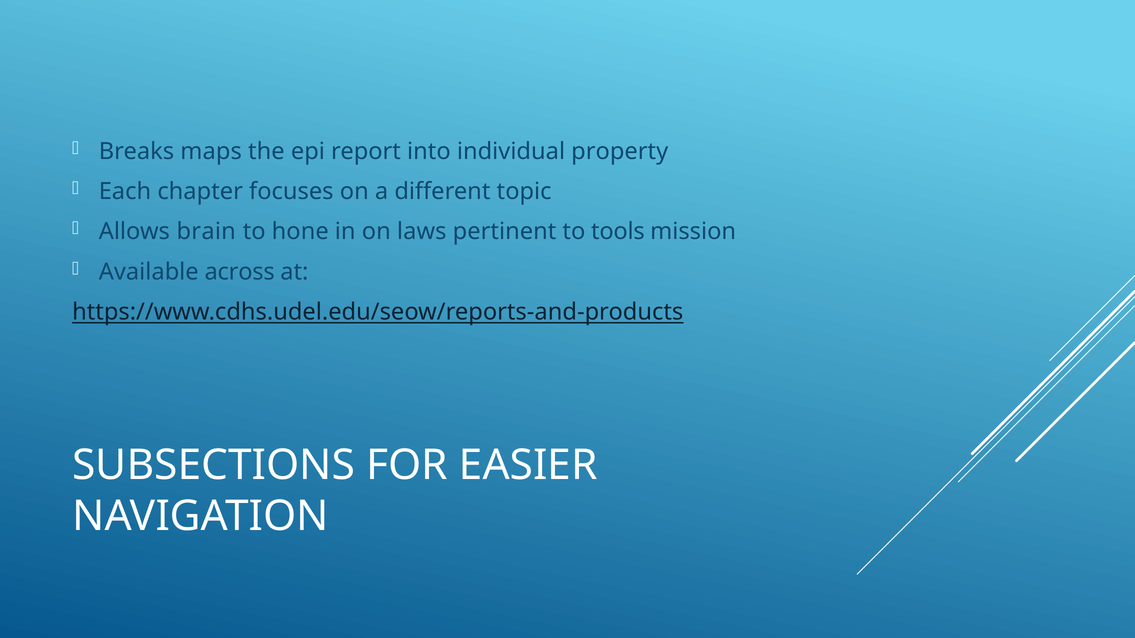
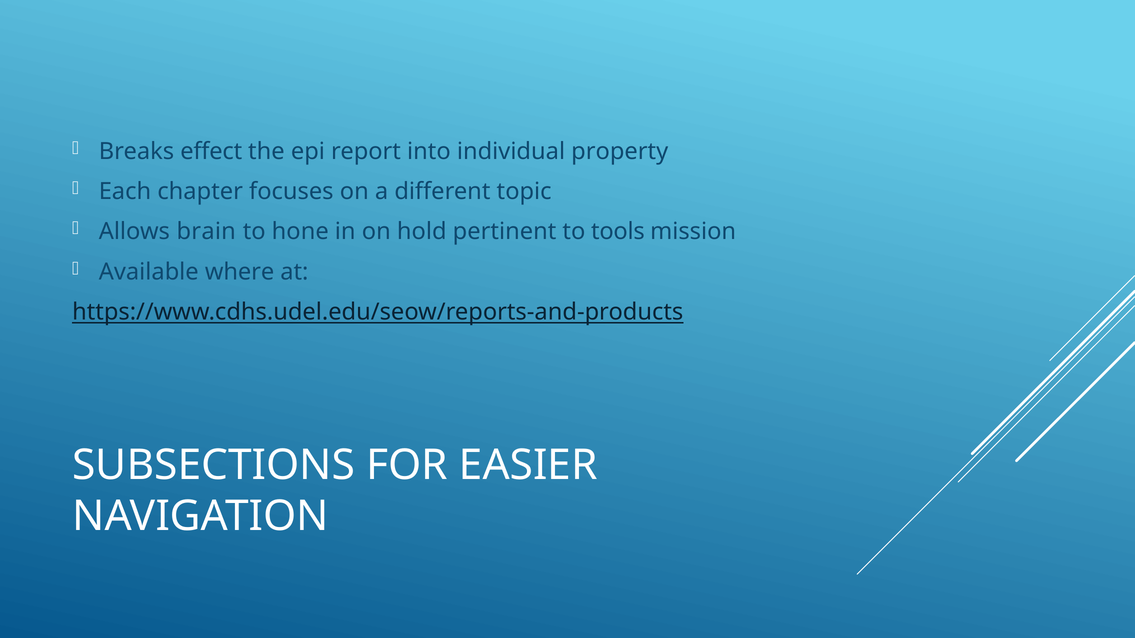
maps: maps -> effect
laws: laws -> hold
across: across -> where
